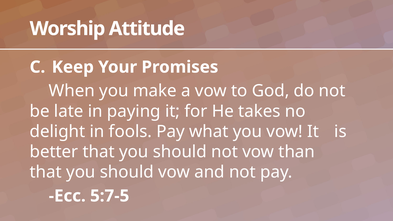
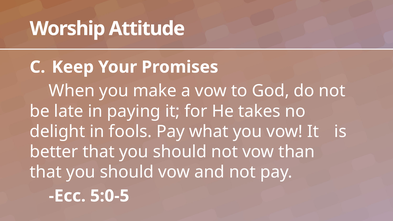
5:7-5: 5:7-5 -> 5:0-5
